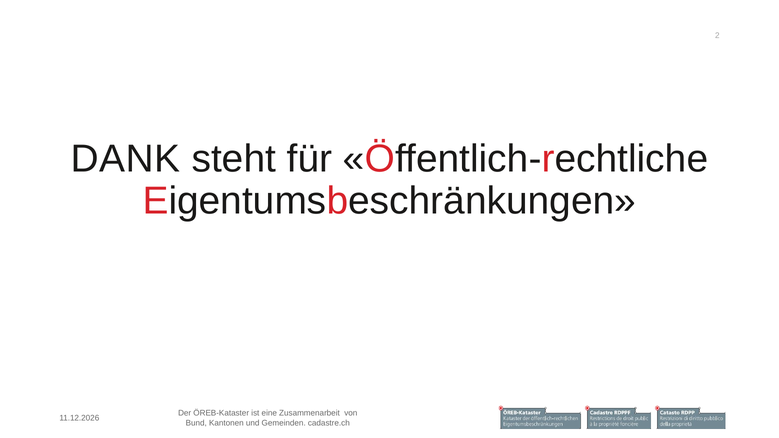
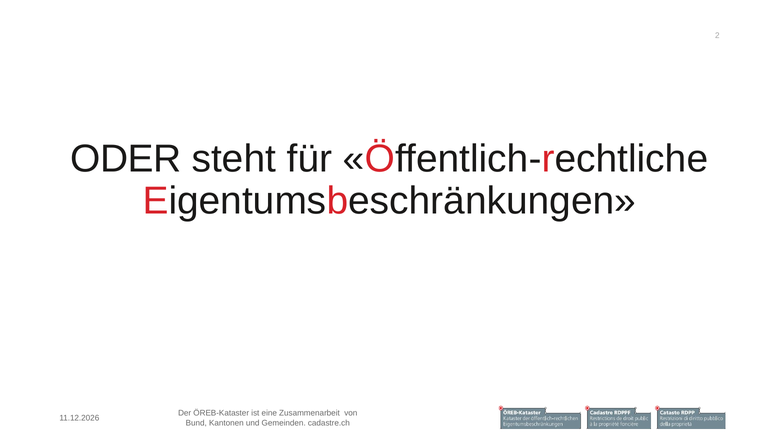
DANK: DANK -> ODER
